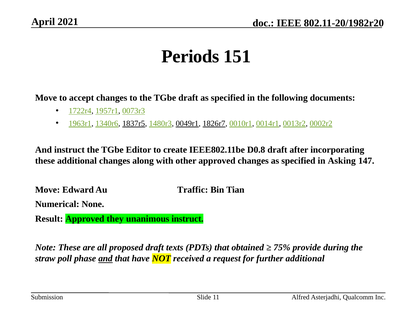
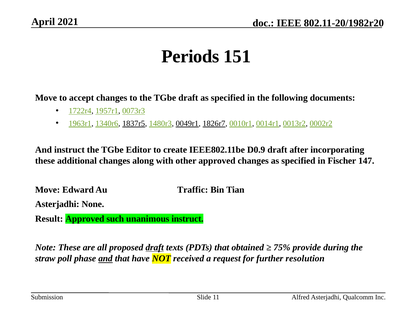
D0.8: D0.8 -> D0.9
Asking: Asking -> Fischer
Numerical at (57, 204): Numerical -> Asterjadhi
they: they -> such
draft at (155, 247) underline: none -> present
further additional: additional -> resolution
